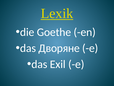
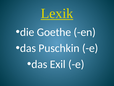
Дворяне: Дворяне -> Puschkin
